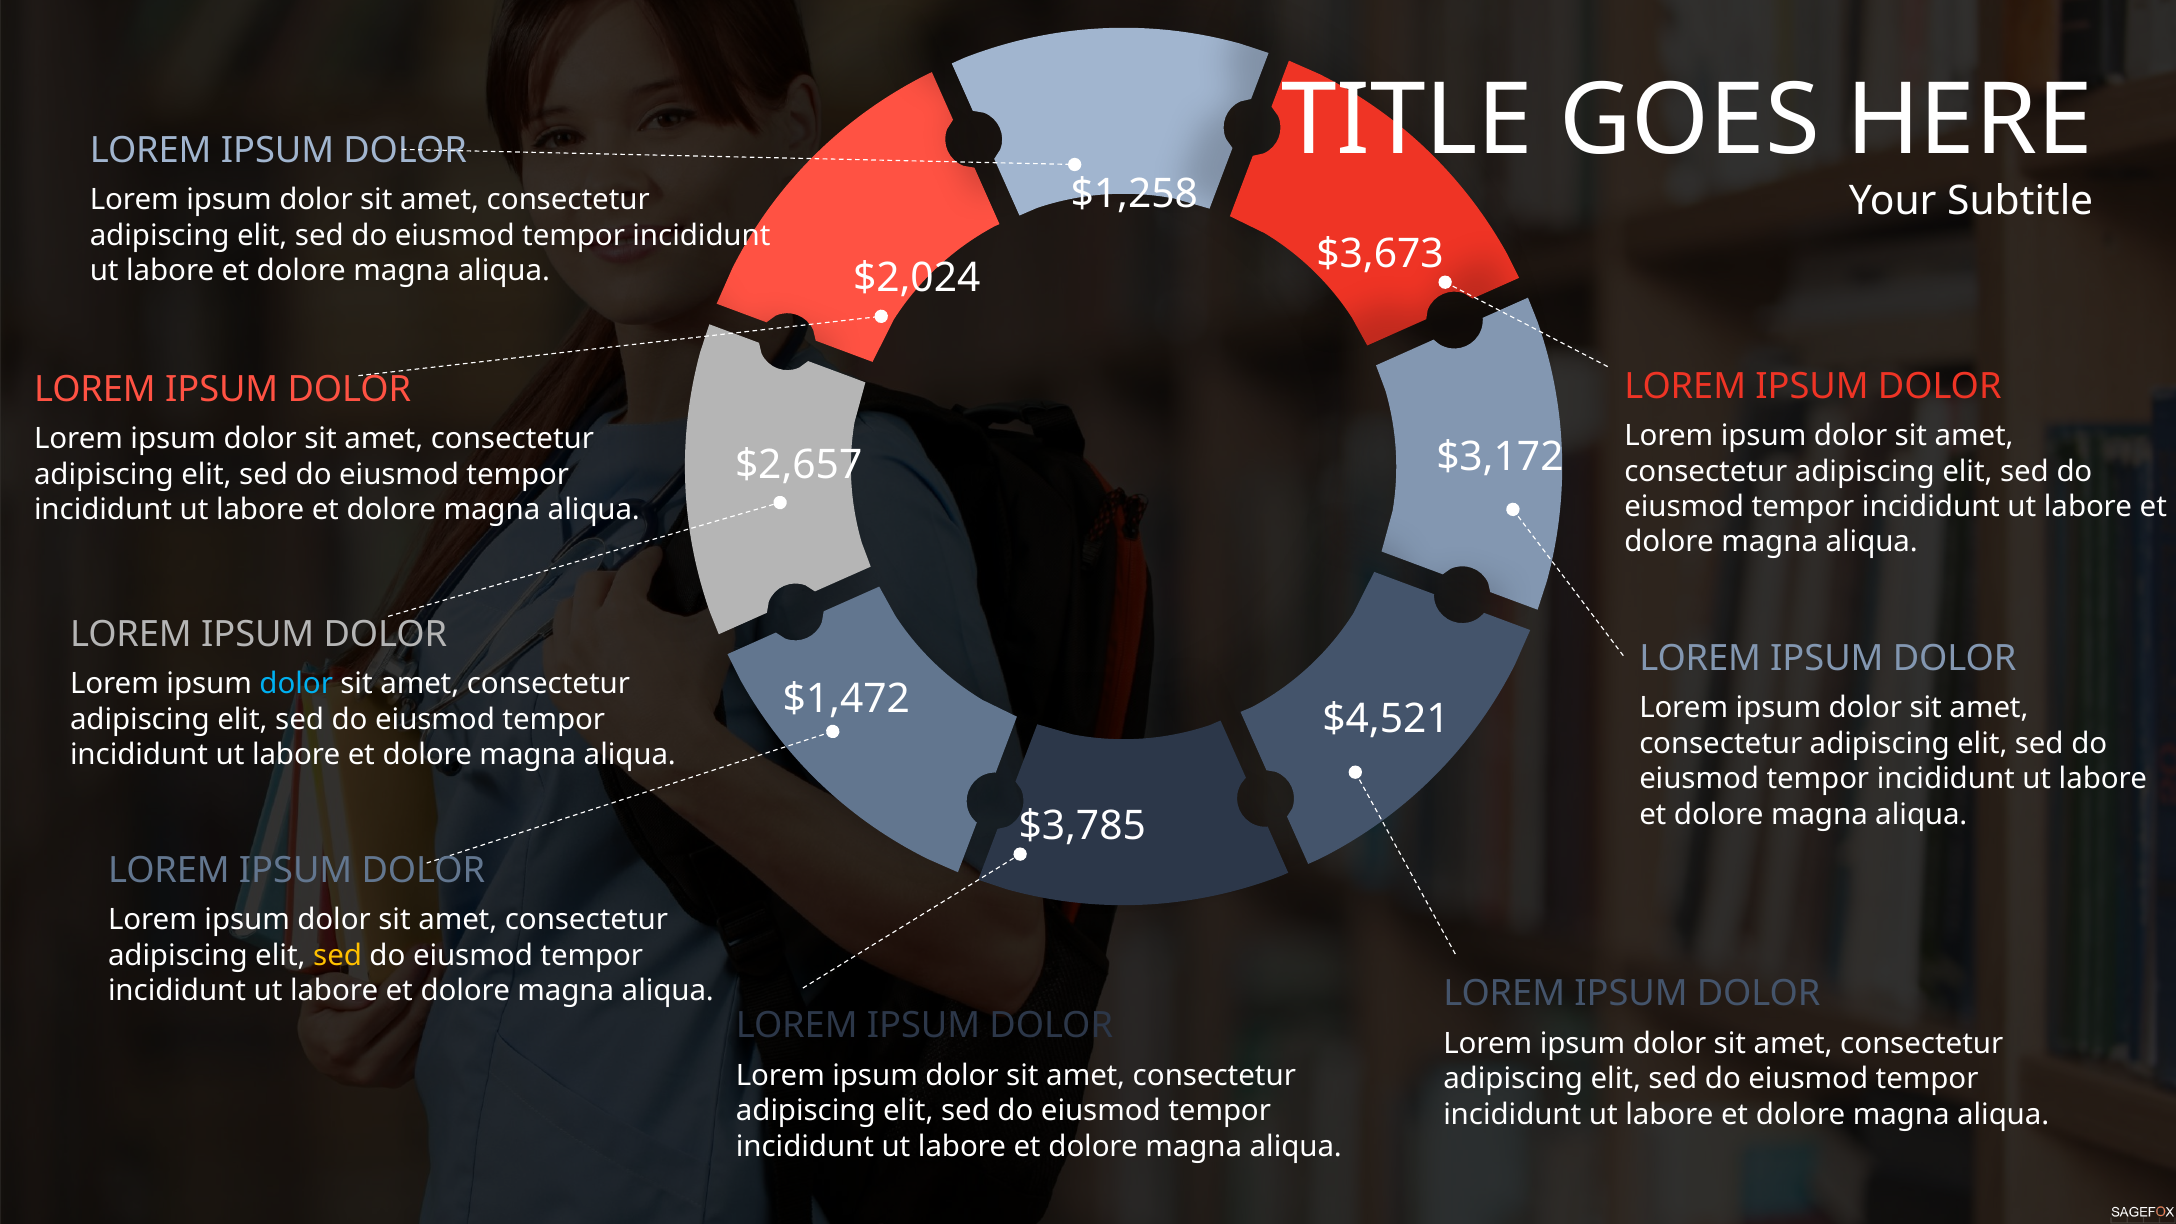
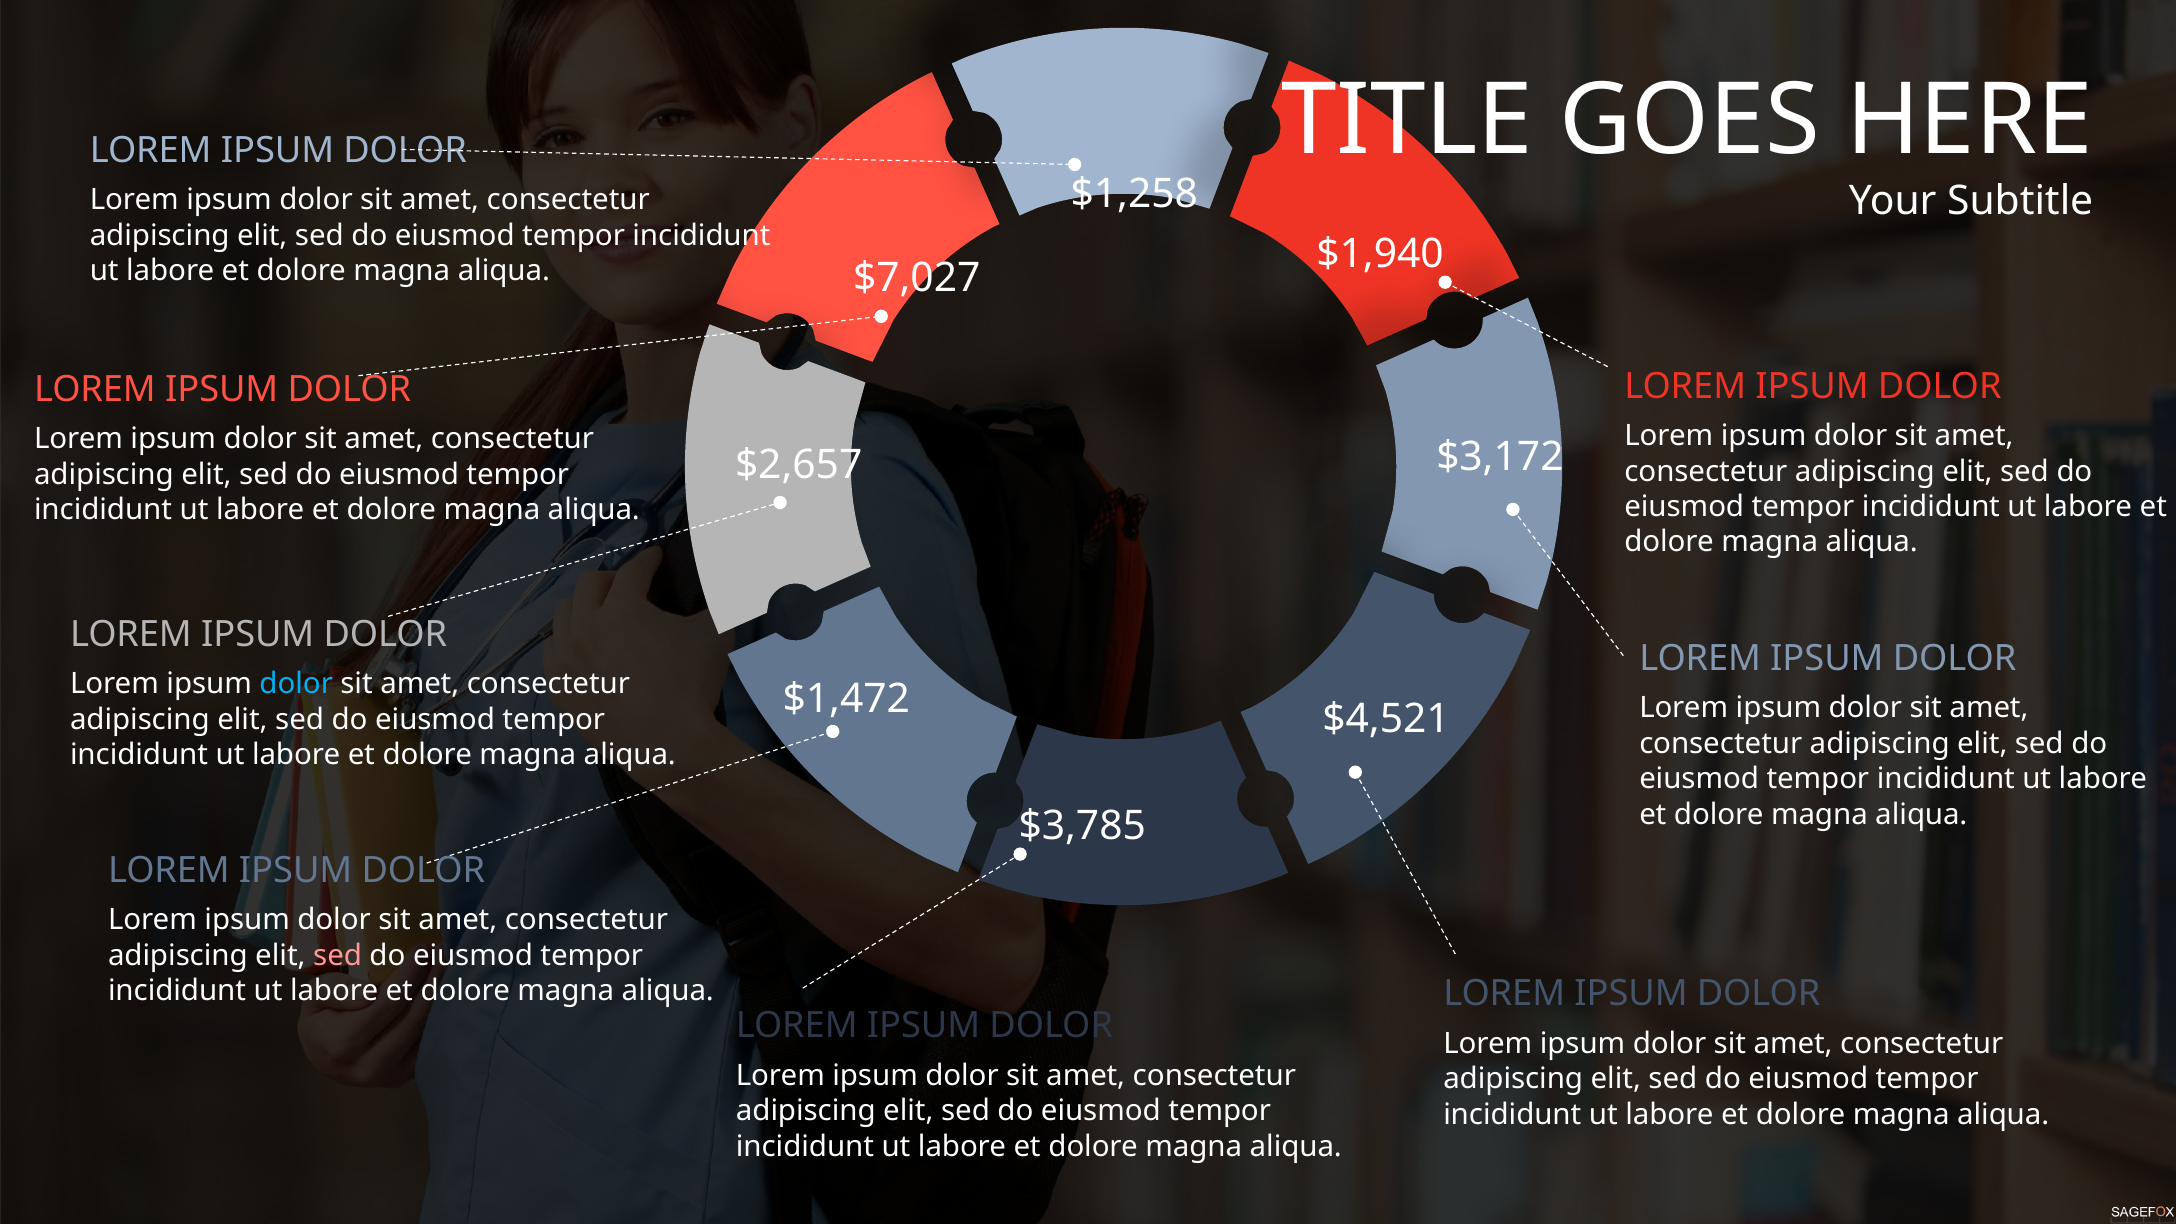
$3,673: $3,673 -> $1,940
$2,024: $2,024 -> $7,027
sed at (338, 955) colour: yellow -> pink
